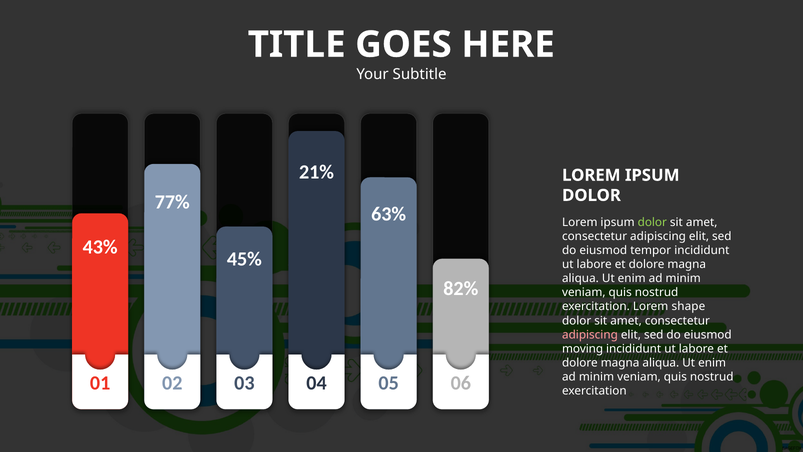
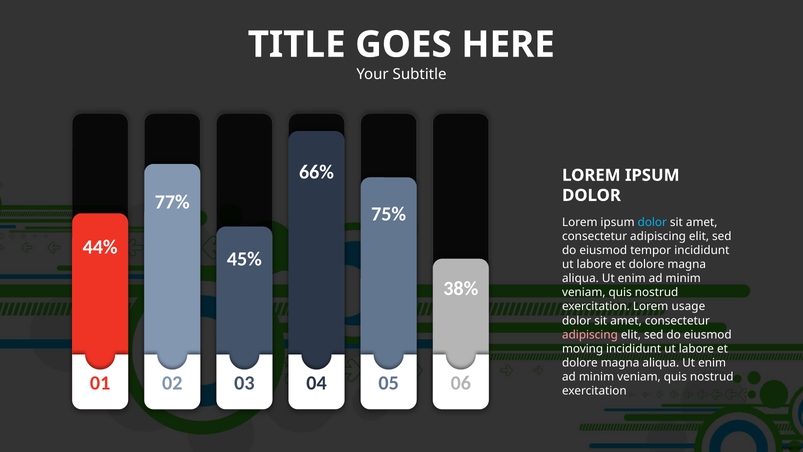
21%: 21% -> 66%
63%: 63% -> 75%
dolor at (652, 222) colour: light green -> light blue
43%: 43% -> 44%
82%: 82% -> 38%
shape: shape -> usage
